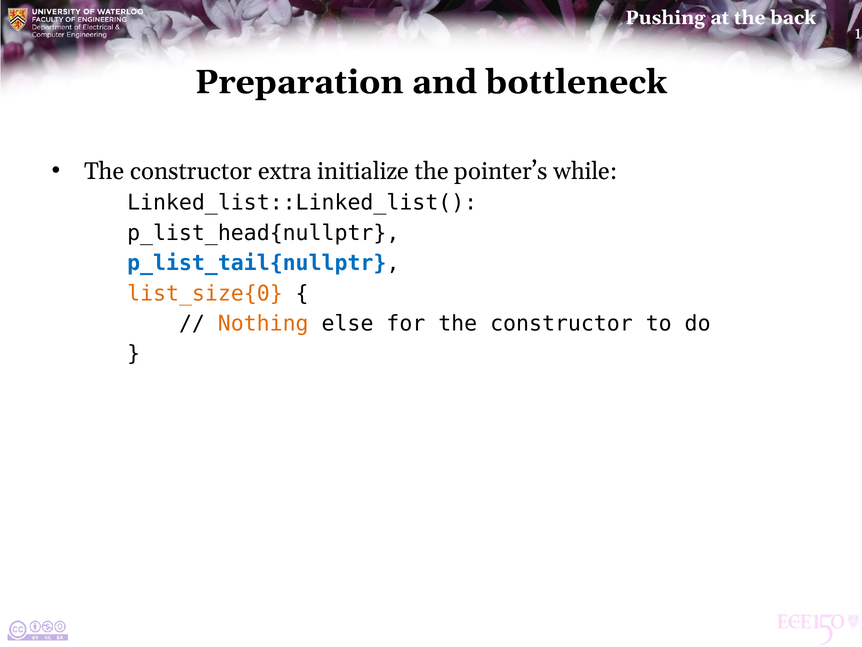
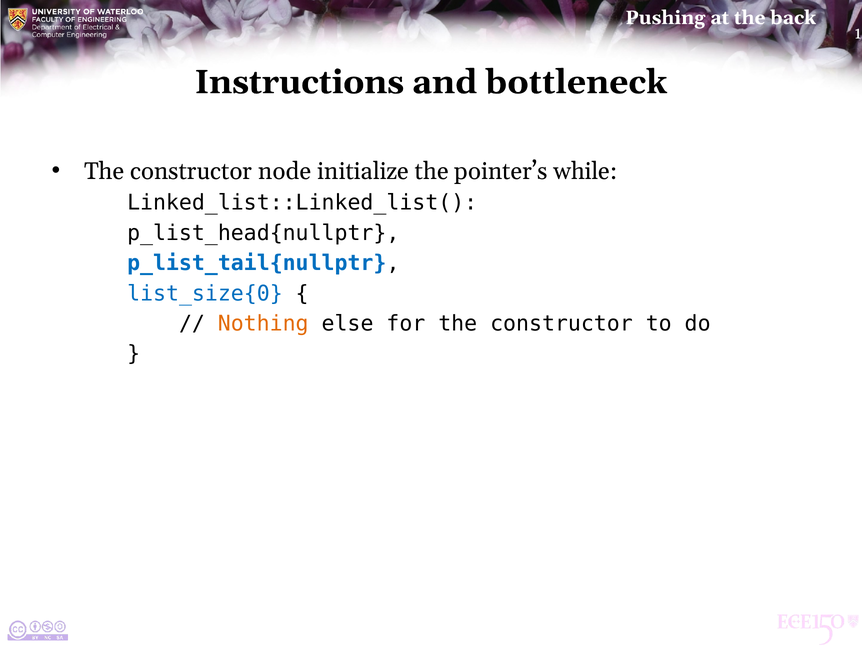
Preparation: Preparation -> Instructions
extra: extra -> node
list_size{0 colour: orange -> blue
